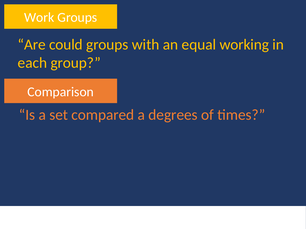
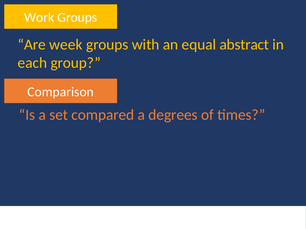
could: could -> week
working: working -> abstract
